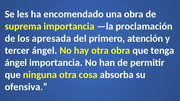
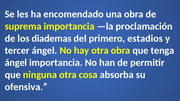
apresada: apresada -> diademas
atención: atención -> estadios
